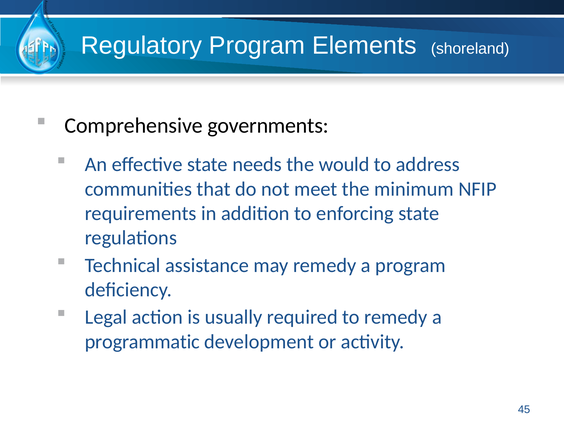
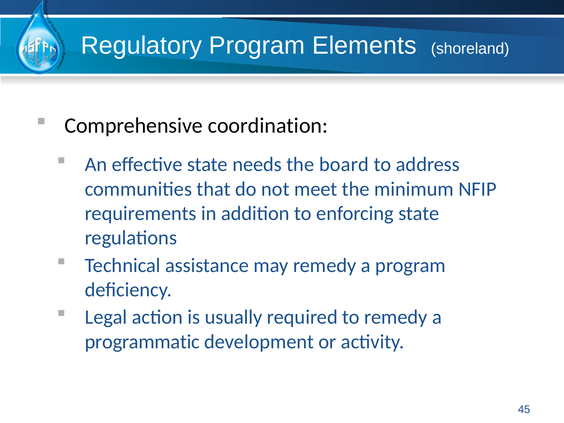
governments: governments -> coordination
would: would -> board
